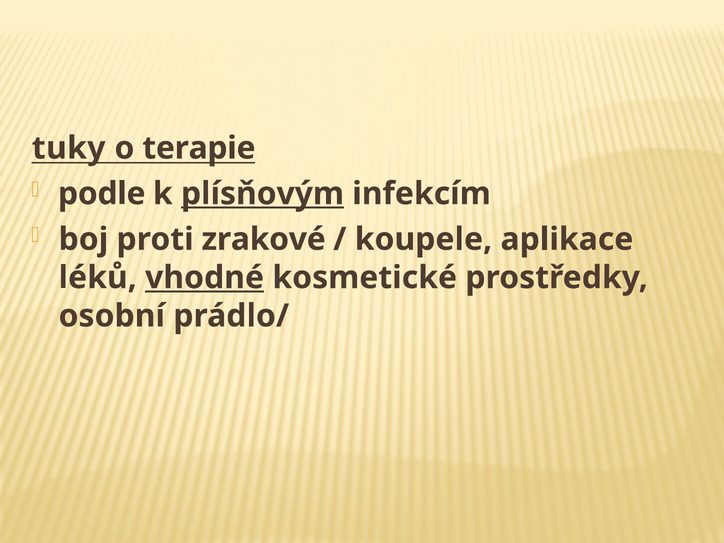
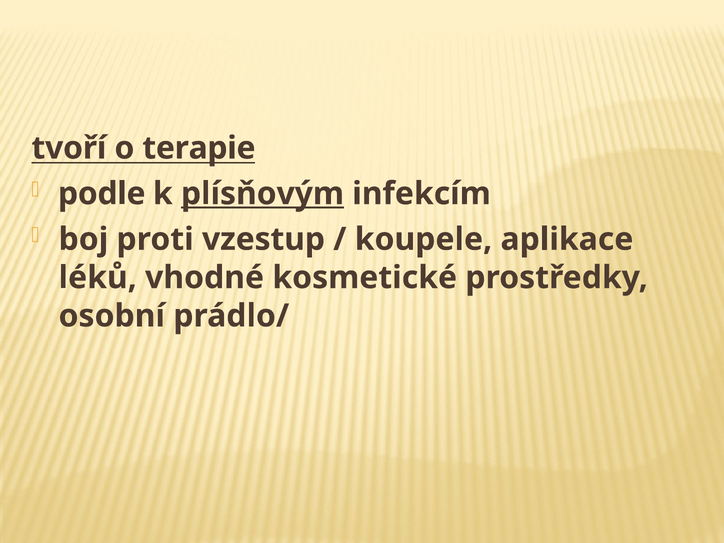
tuky: tuky -> tvoří
zrakové: zrakové -> vzestup
vhodné underline: present -> none
